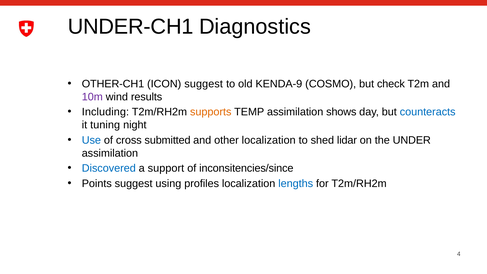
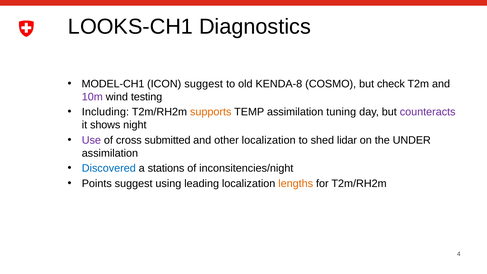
UNDER-CH1: UNDER-CH1 -> LOOKS-CH1
OTHER-CH1: OTHER-CH1 -> MODEL-CH1
KENDA-9: KENDA-9 -> KENDA-8
results: results -> testing
shows: shows -> tuning
counteracts colour: blue -> purple
tuning: tuning -> shows
Use colour: blue -> purple
support: support -> stations
inconsitencies/since: inconsitencies/since -> inconsitencies/night
profiles: profiles -> leading
lengths colour: blue -> orange
